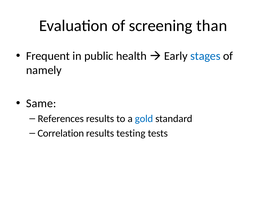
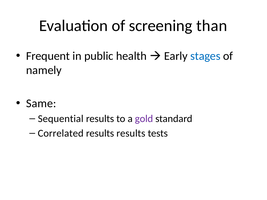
References: References -> Sequential
gold colour: blue -> purple
Correlation: Correlation -> Correlated
results testing: testing -> results
